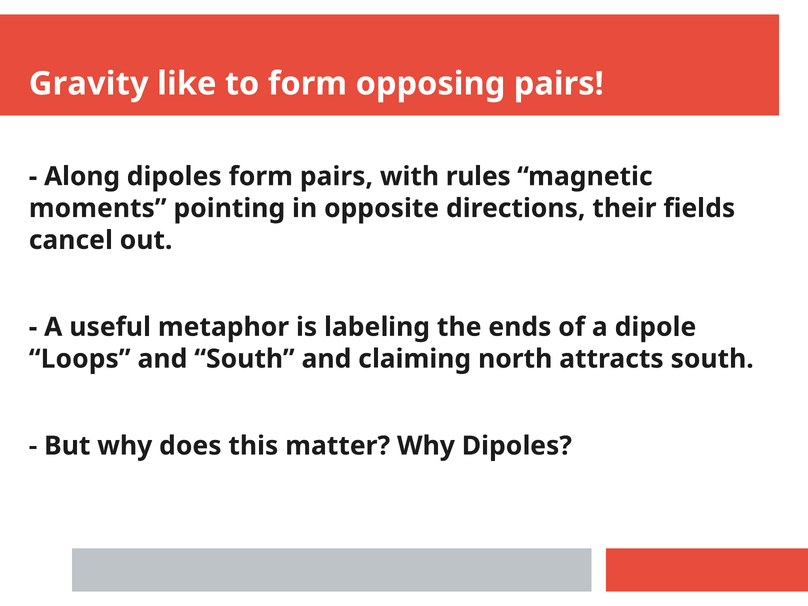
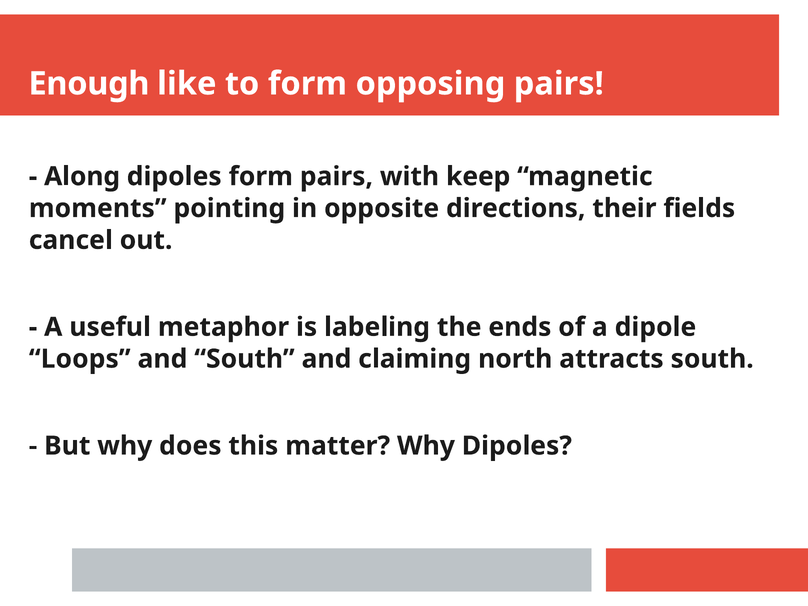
Gravity: Gravity -> Enough
rules: rules -> keep
